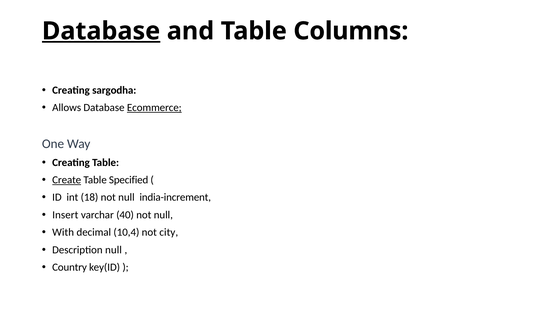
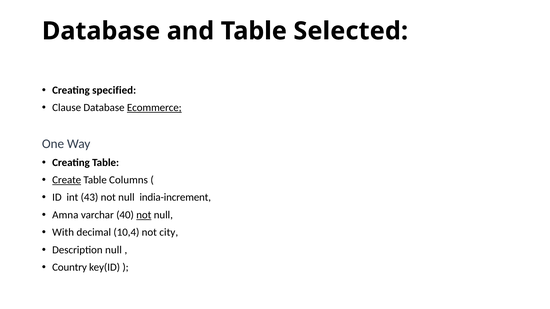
Database at (101, 31) underline: present -> none
Columns: Columns -> Selected
sargodha: sargodha -> specified
Allows: Allows -> Clause
Specified: Specified -> Columns
18: 18 -> 43
Insert: Insert -> Amna
not at (144, 215) underline: none -> present
